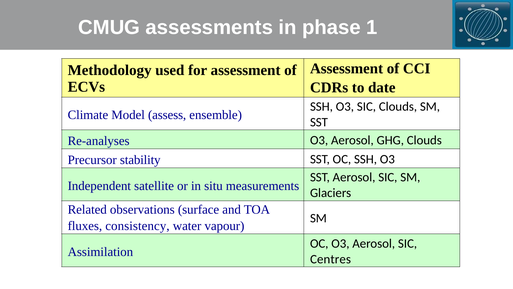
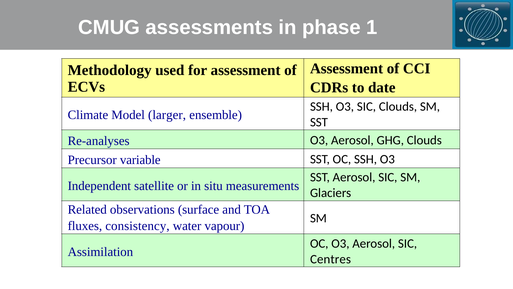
assess: assess -> larger
stability: stability -> variable
